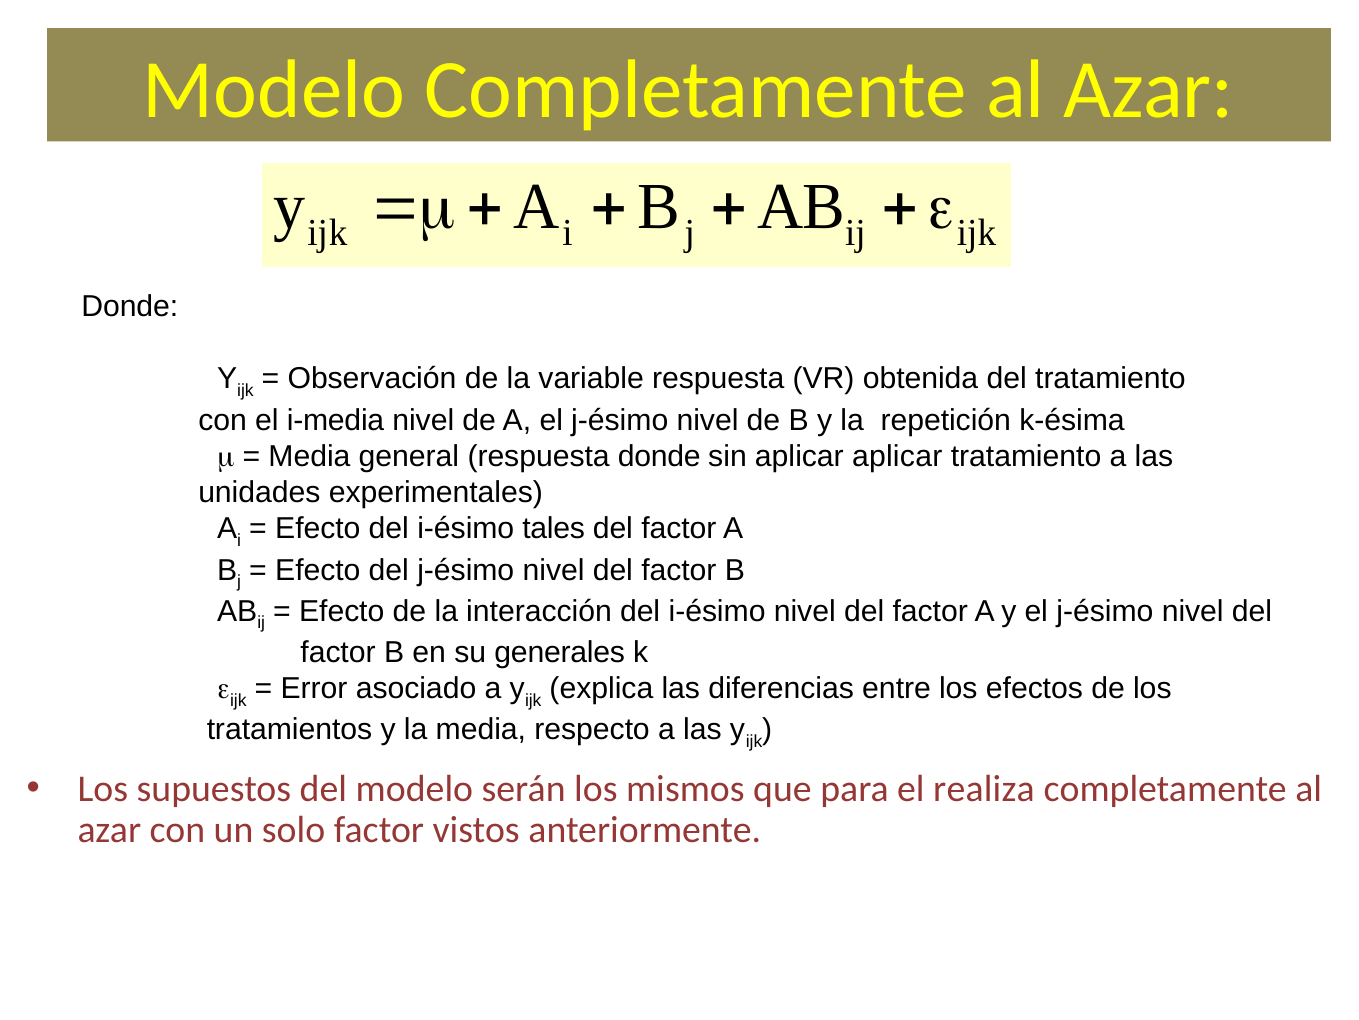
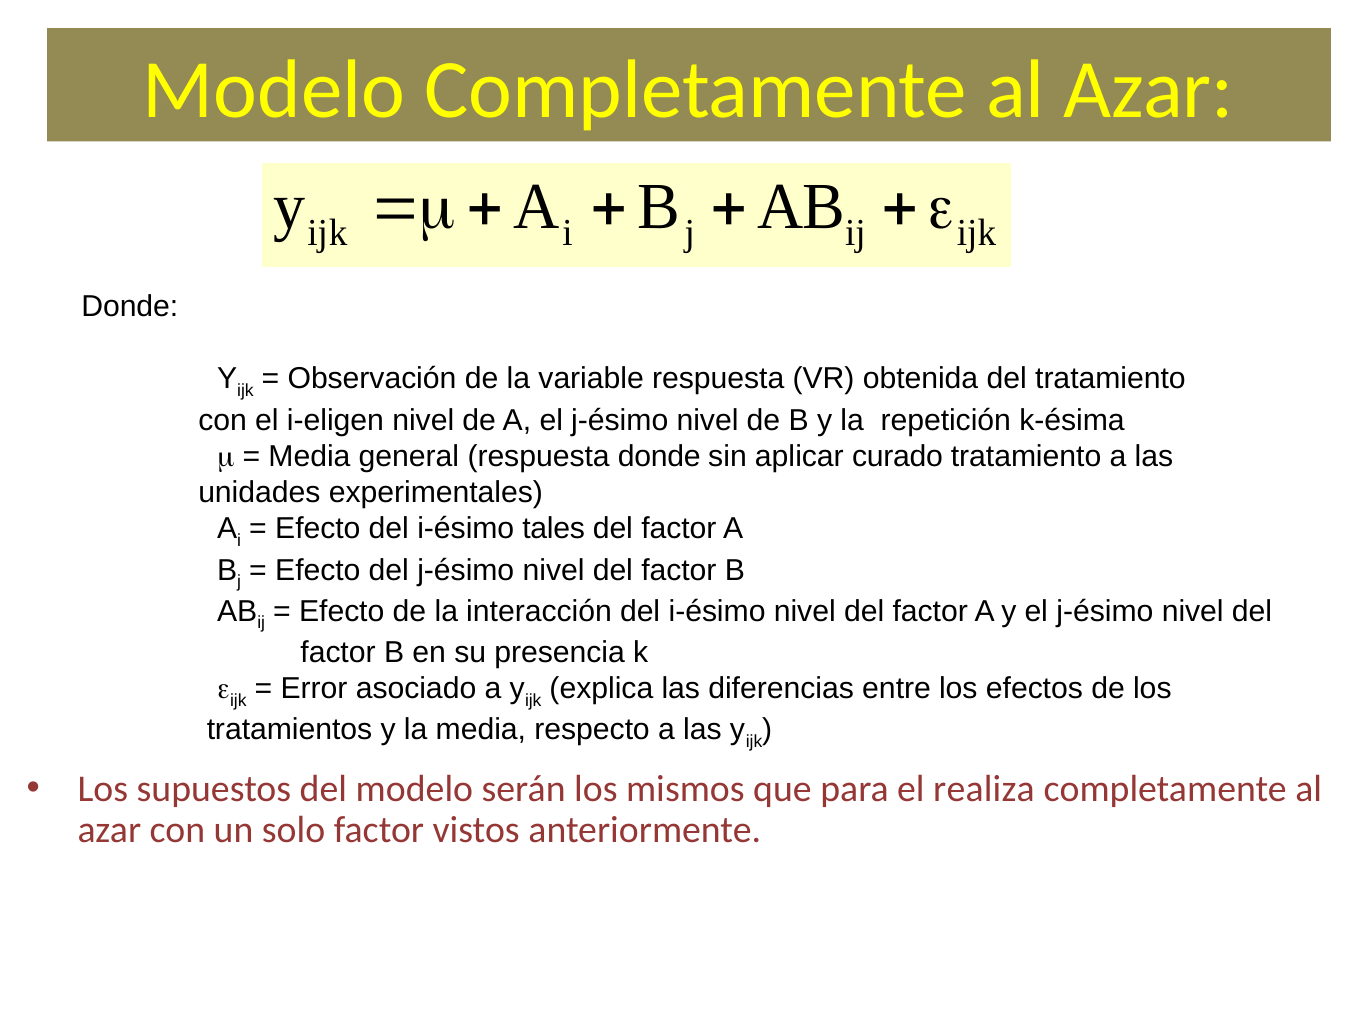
i-media: i-media -> i-eligen
aplicar aplicar: aplicar -> curado
generales: generales -> presencia
